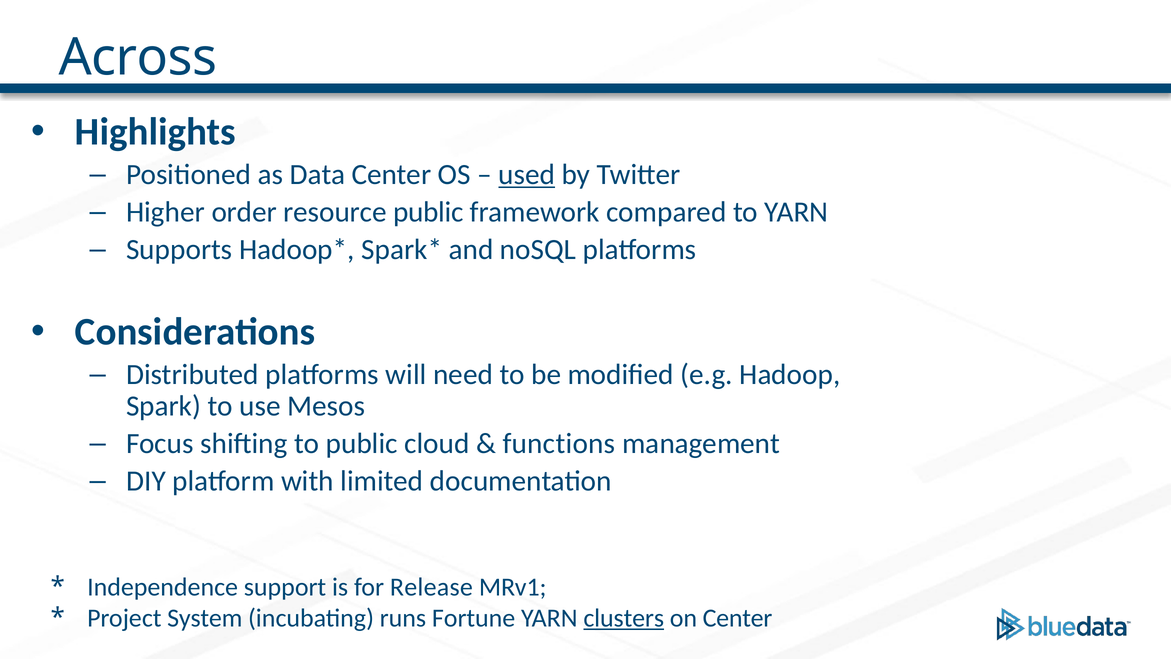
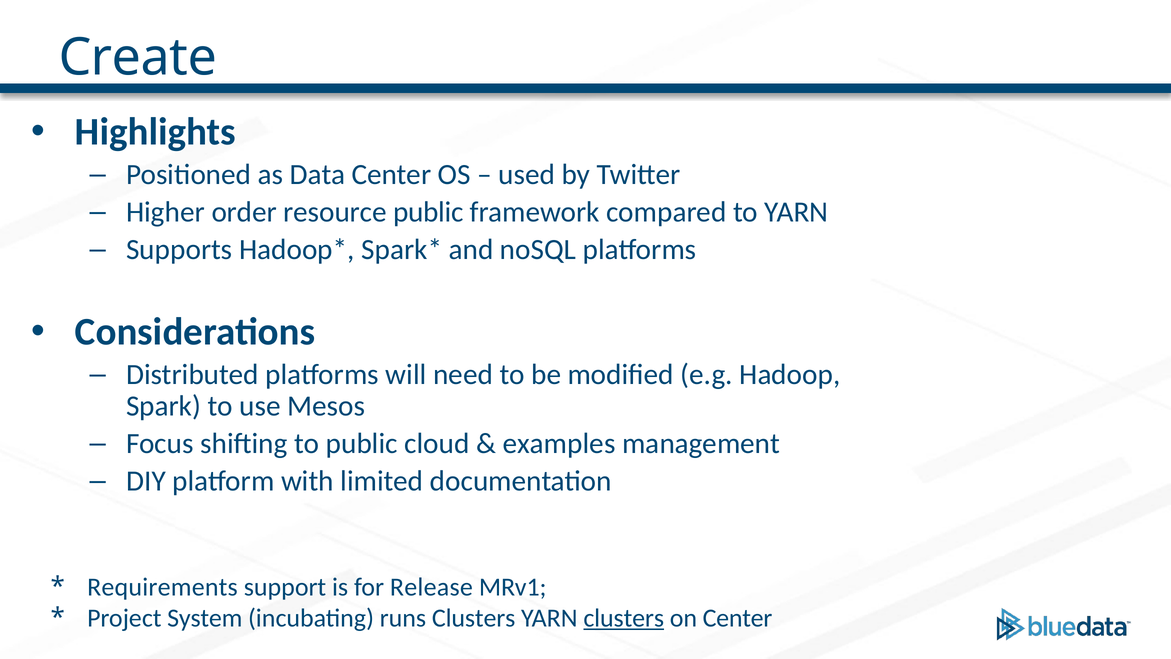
Across: Across -> Create
used underline: present -> none
functions: functions -> examples
Independence: Independence -> Requirements
runs Fortune: Fortune -> Clusters
